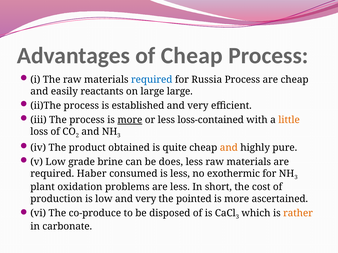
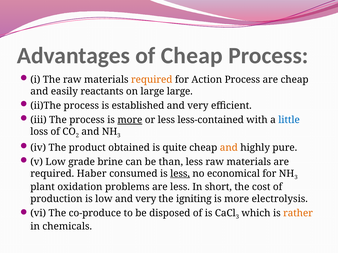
required at (152, 80) colour: blue -> orange
Russia: Russia -> Action
loss-contained: loss-contained -> less-contained
little colour: orange -> blue
does: does -> than
less at (180, 174) underline: none -> present
exothermic: exothermic -> economical
pointed: pointed -> igniting
ascertained: ascertained -> electrolysis
carbonate: carbonate -> chemicals
